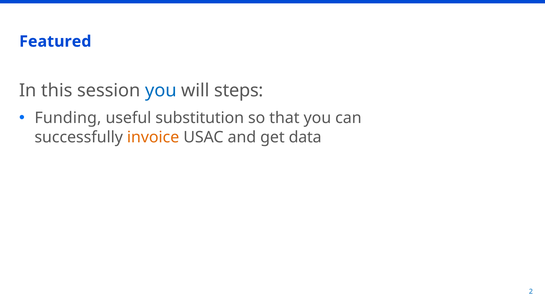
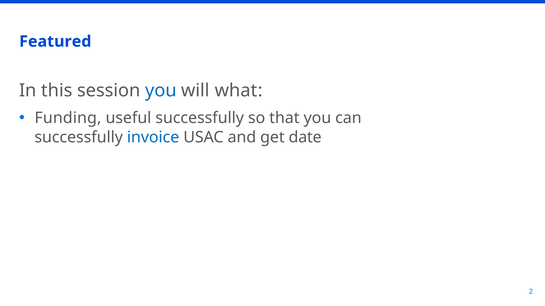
steps: steps -> what
useful substitution: substitution -> successfully
invoice colour: orange -> blue
data: data -> date
